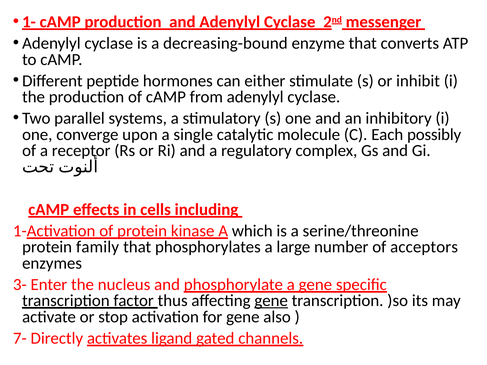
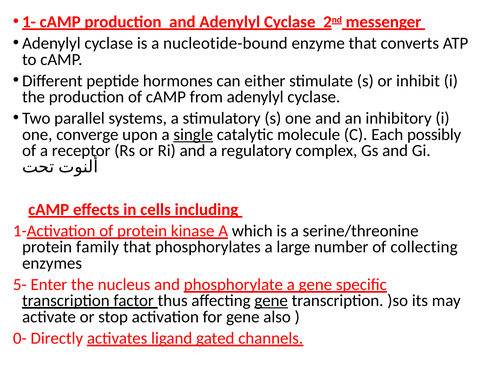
decreasing-bound: decreasing-bound -> nucleotide-bound
single underline: none -> present
acceptors: acceptors -> collecting
3-: 3- -> 5-
7-: 7- -> 0-
